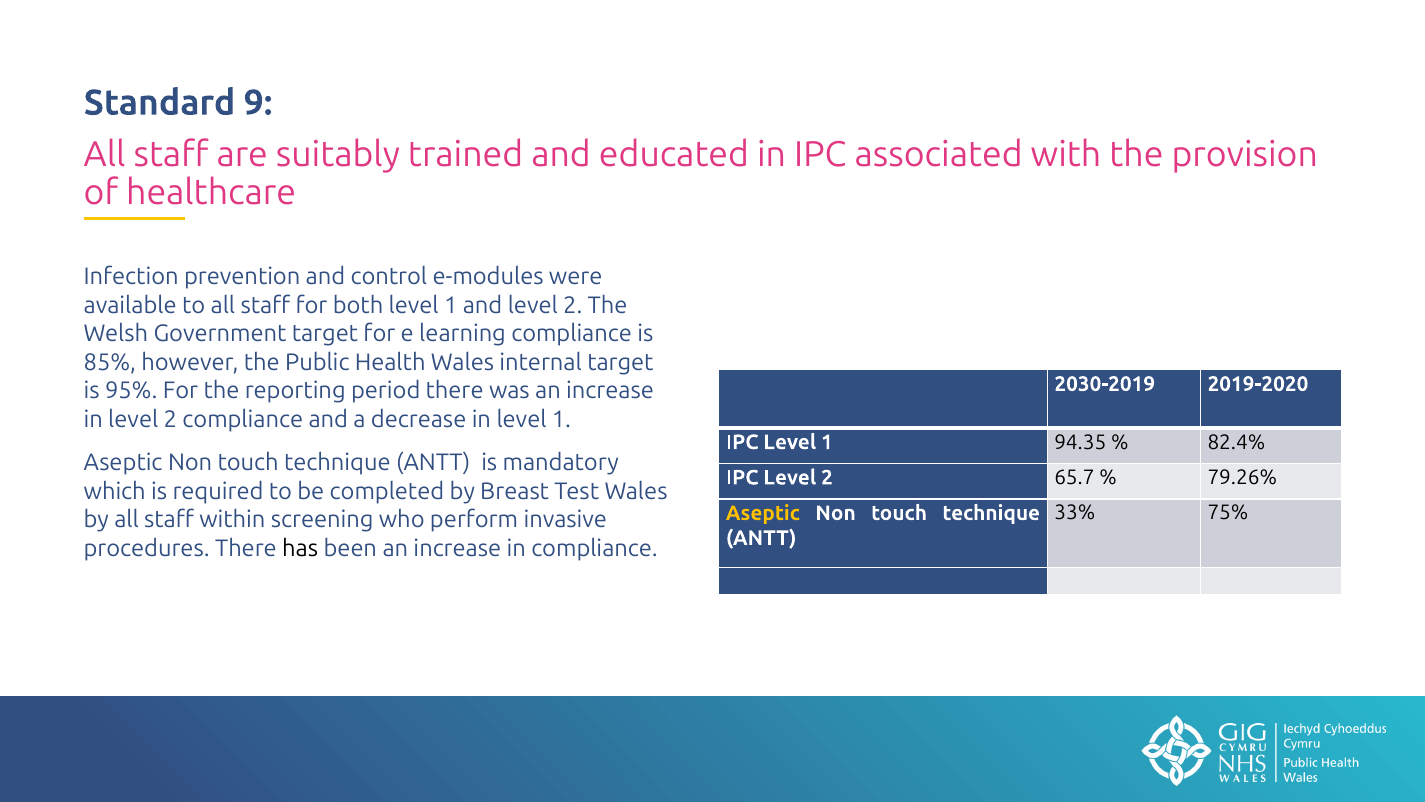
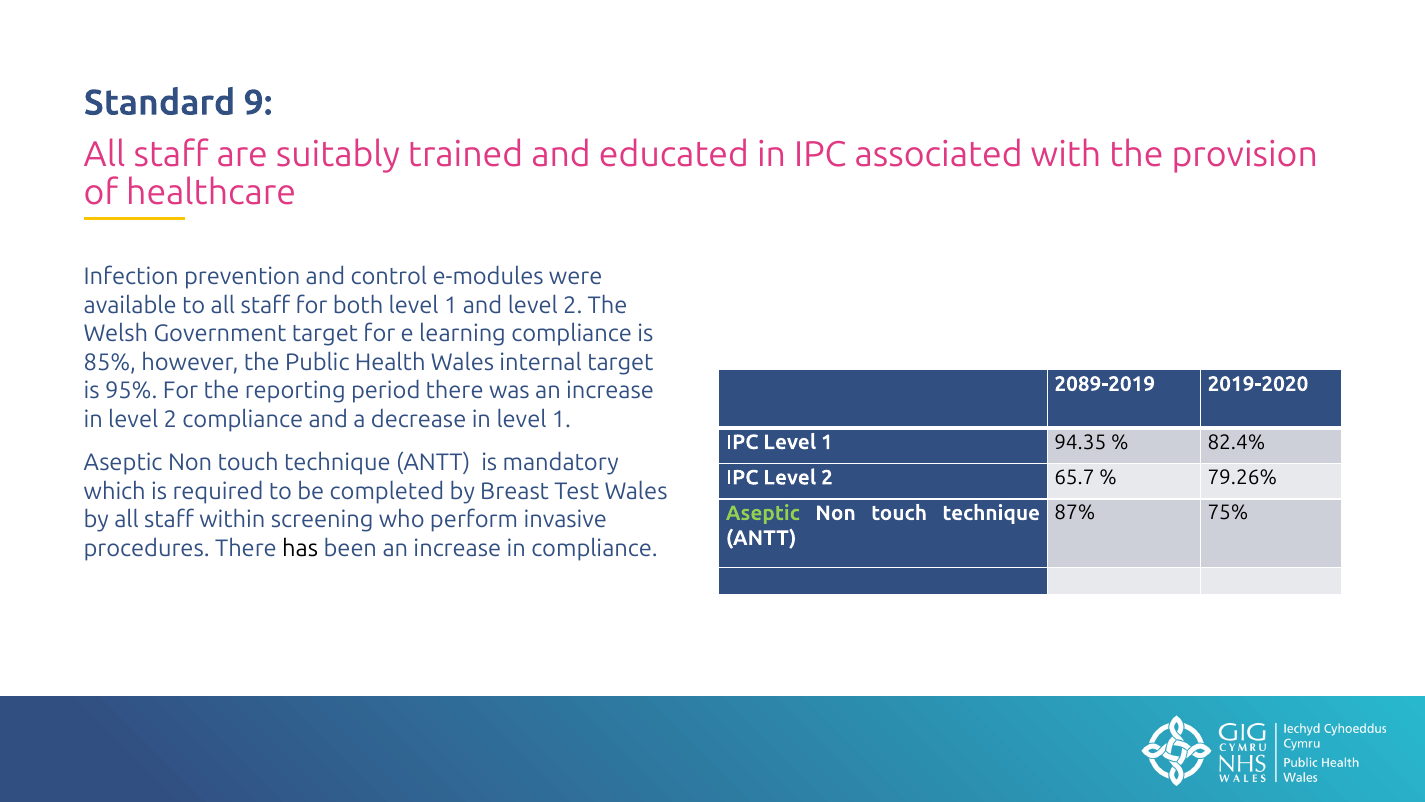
2030-2019: 2030-2019 -> 2089-2019
Aseptic at (763, 513) colour: yellow -> light green
33%: 33% -> 87%
